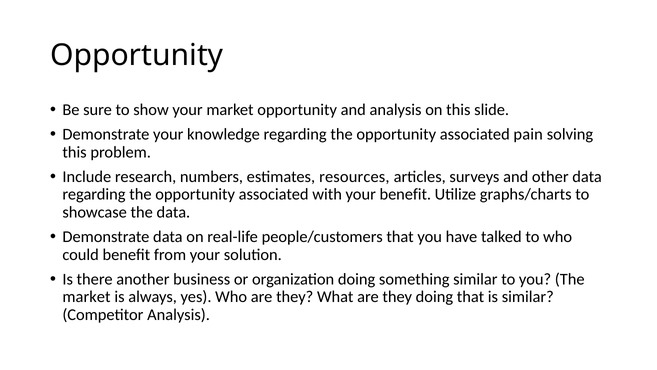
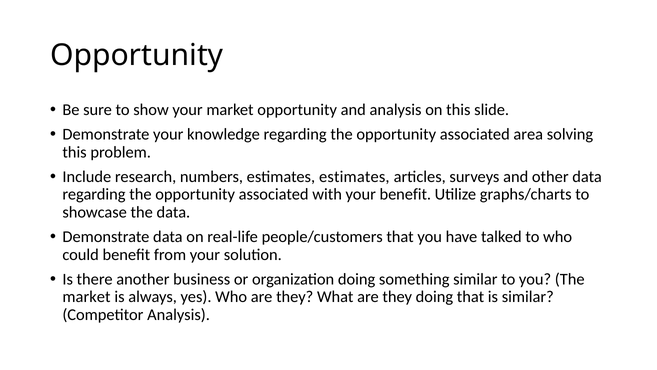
pain: pain -> area
estimates resources: resources -> estimates
